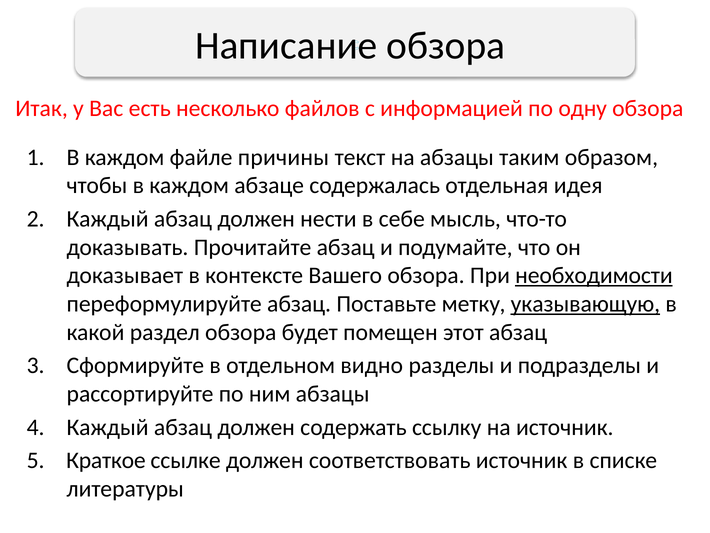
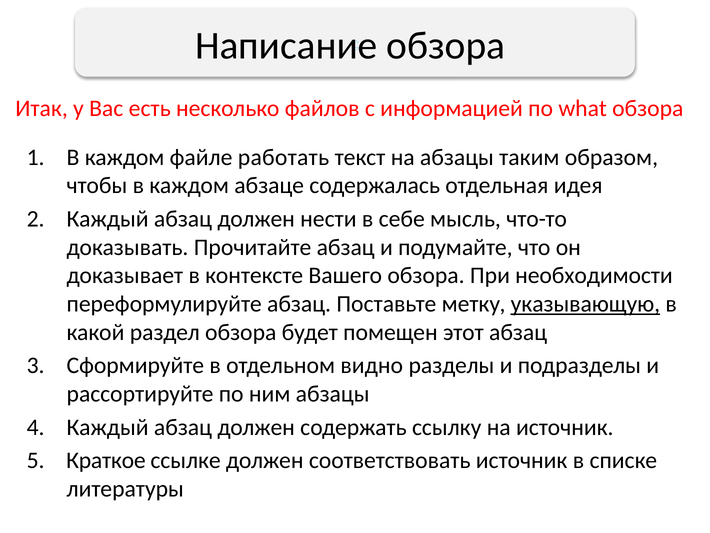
одну: одну -> what
причины: причины -> работать
необходимости underline: present -> none
